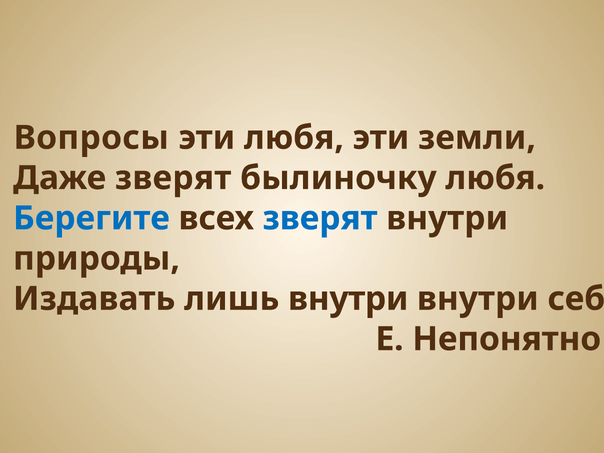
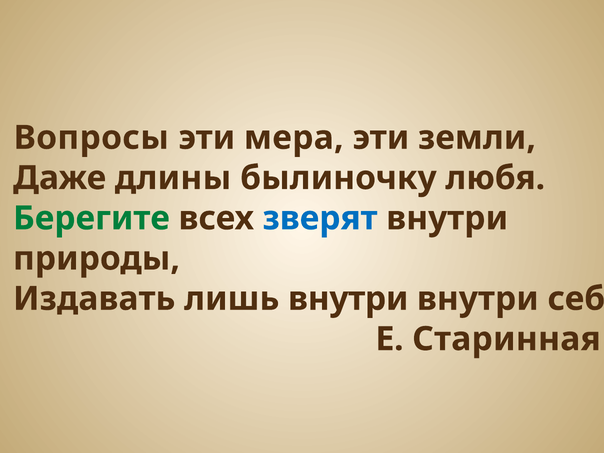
эти любя: любя -> мера
Даже зверят: зверят -> длины
Берегите colour: blue -> green
Непонятно: Непонятно -> Старинная
